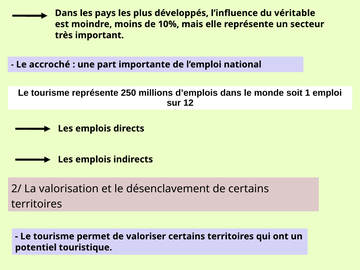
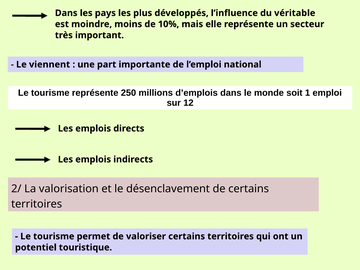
accroché: accroché -> viennent
